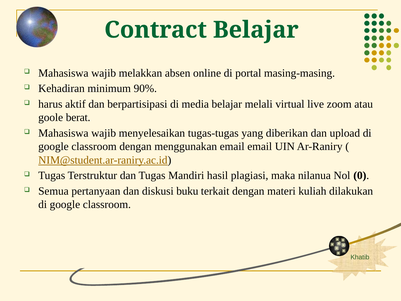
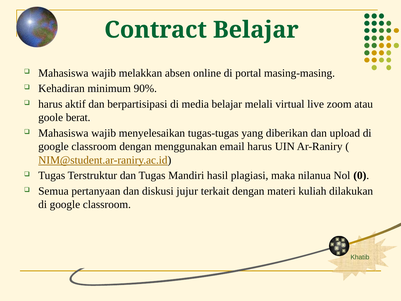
email email: email -> harus
buku: buku -> jujur
